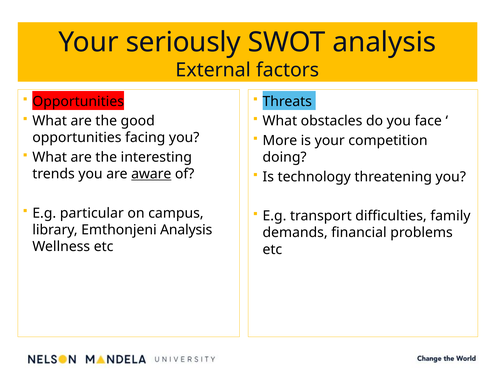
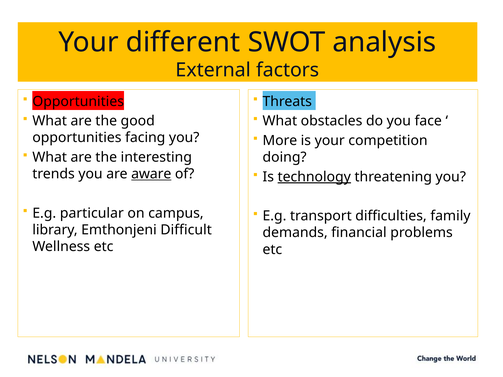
seriously: seriously -> different
technology underline: none -> present
Emthonjeni Analysis: Analysis -> Difficult
